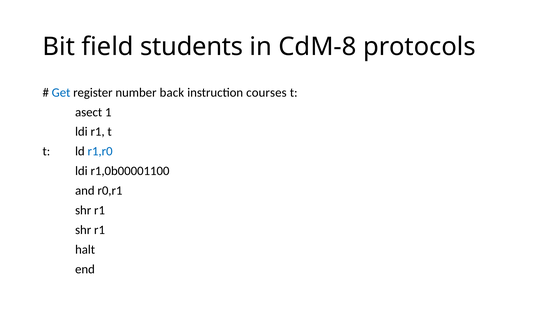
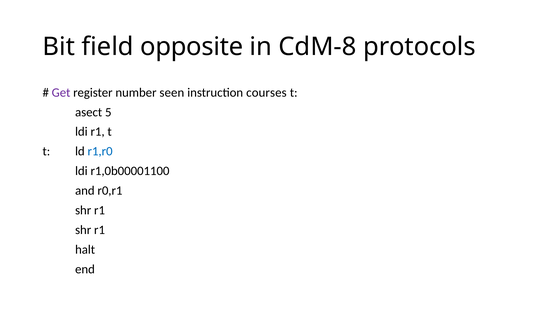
students: students -> opposite
Get colour: blue -> purple
back: back -> seen
1: 1 -> 5
